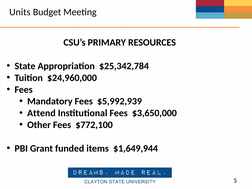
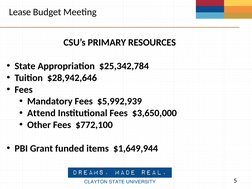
Units: Units -> Lease
$24,960,000: $24,960,000 -> $28,942,646
